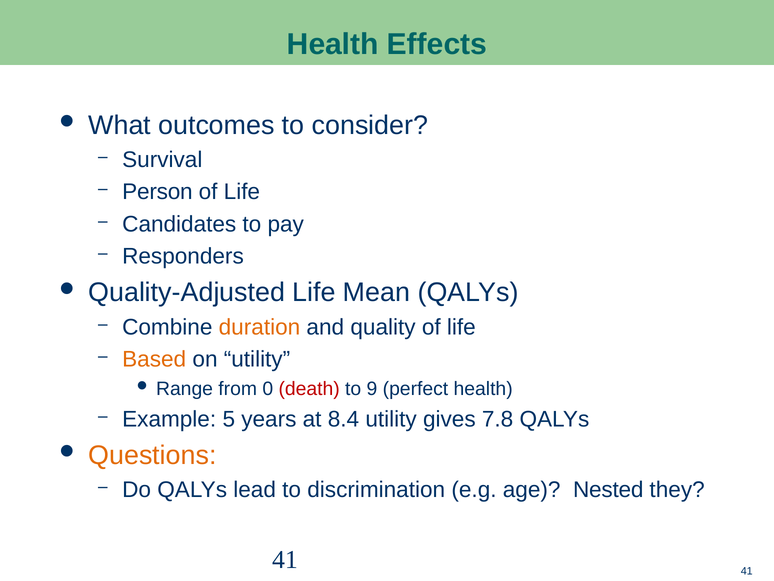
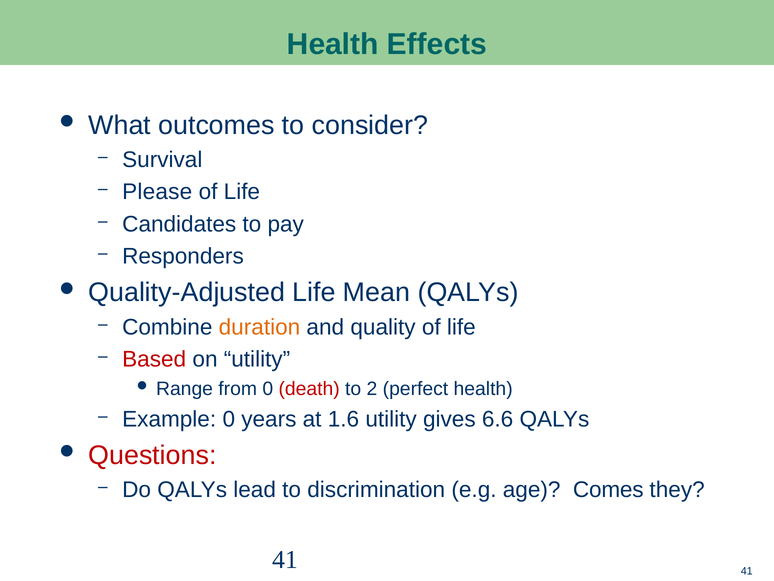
Person: Person -> Please
Based colour: orange -> red
9: 9 -> 2
Example 5: 5 -> 0
8.4: 8.4 -> 1.6
7.8: 7.8 -> 6.6
Questions colour: orange -> red
Nested: Nested -> Comes
